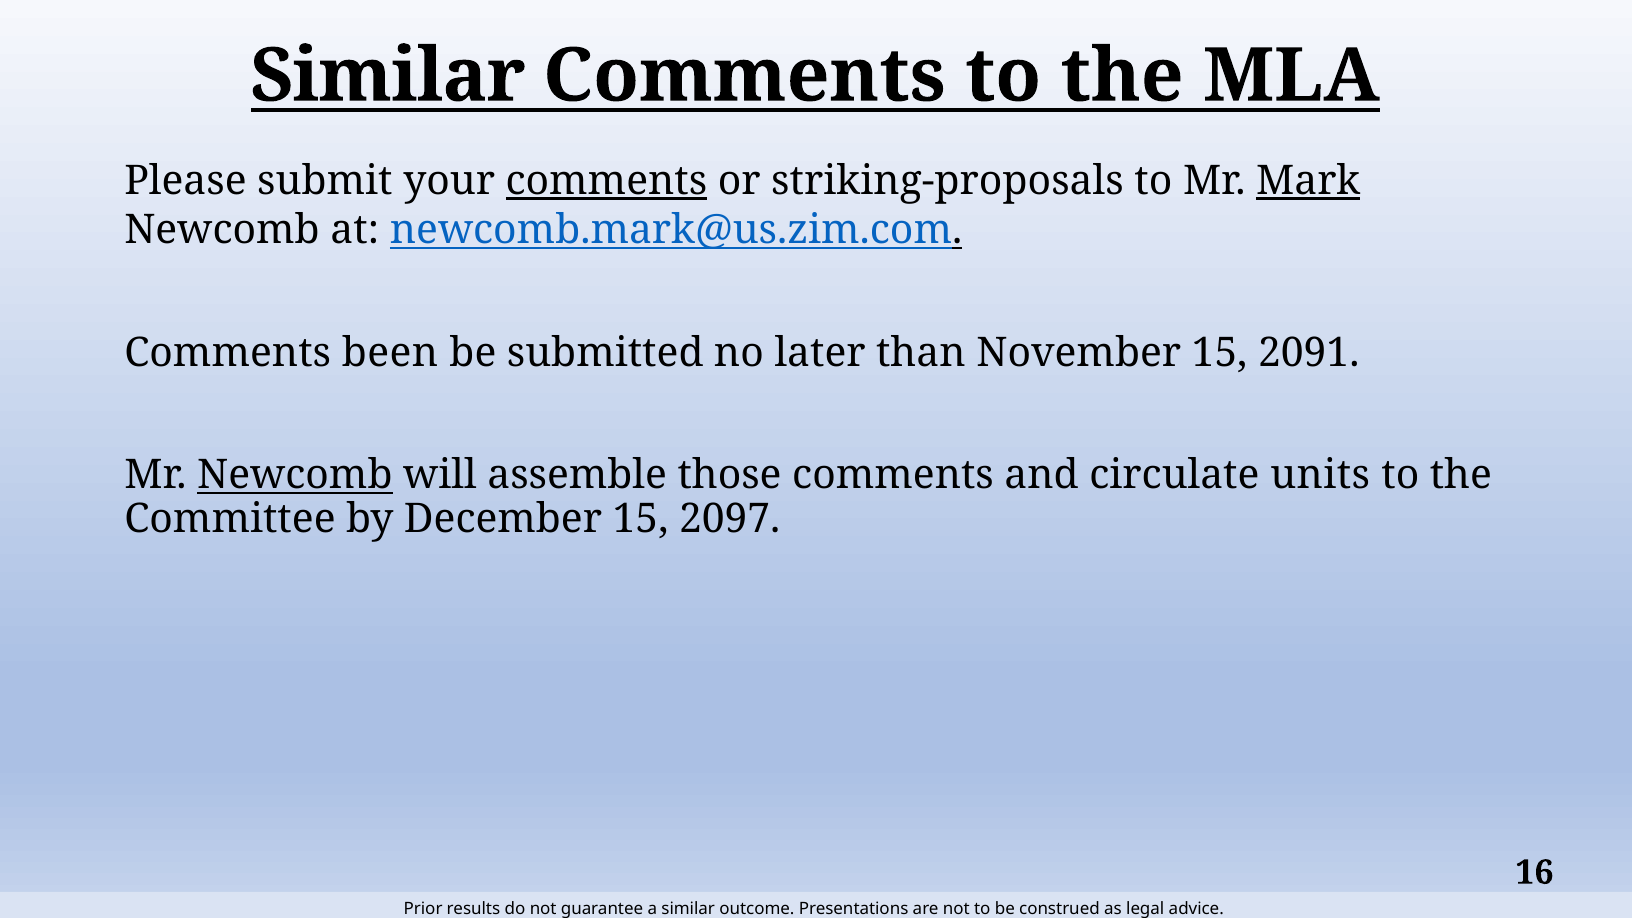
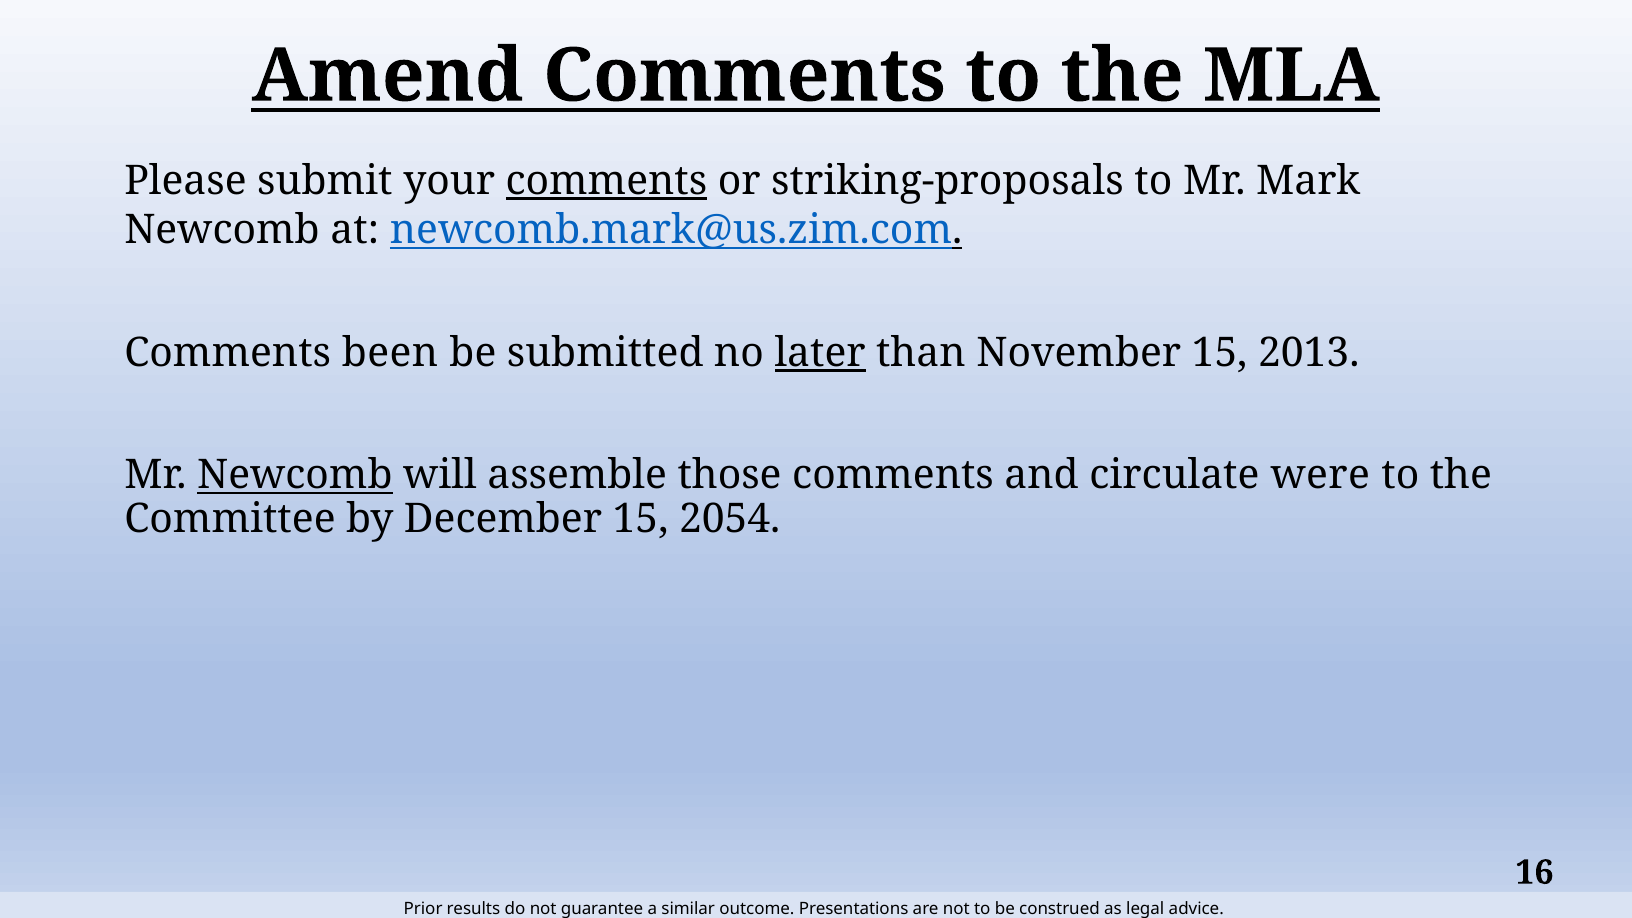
Similar at (388, 76): Similar -> Amend
Mark underline: present -> none
later underline: none -> present
2091: 2091 -> 2013
units: units -> were
2097: 2097 -> 2054
